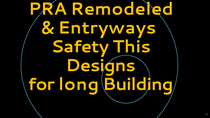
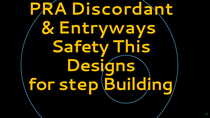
Remodeled: Remodeled -> Discordant
long: long -> step
